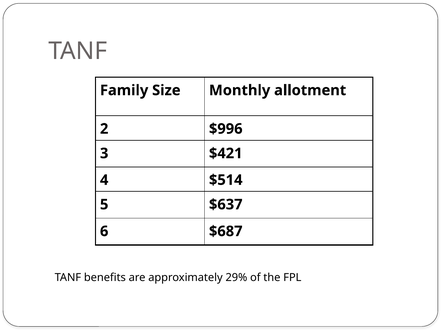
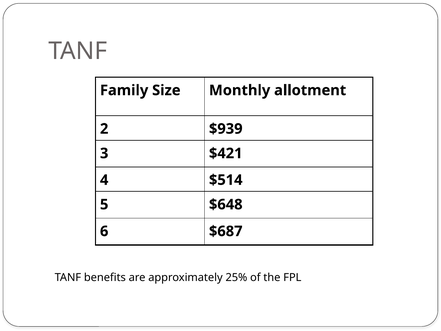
$996: $996 -> $939
$637: $637 -> $648
29%: 29% -> 25%
